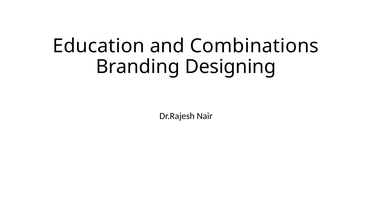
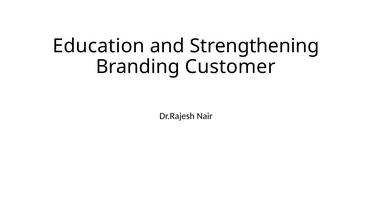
Combinations: Combinations -> Strengthening
Designing: Designing -> Customer
